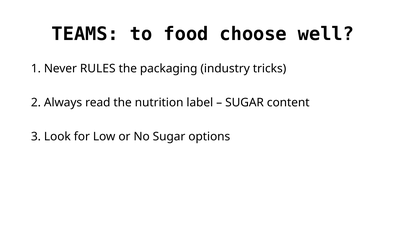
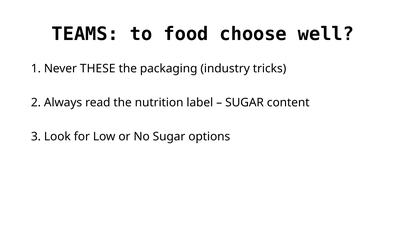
RULES: RULES -> THESE
